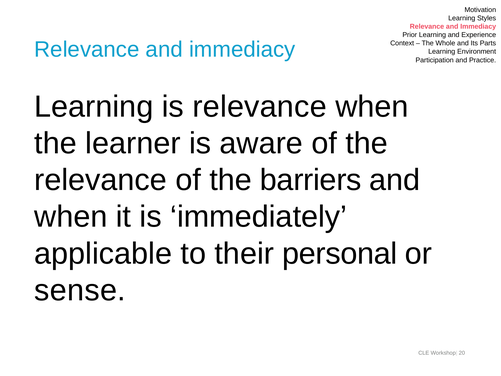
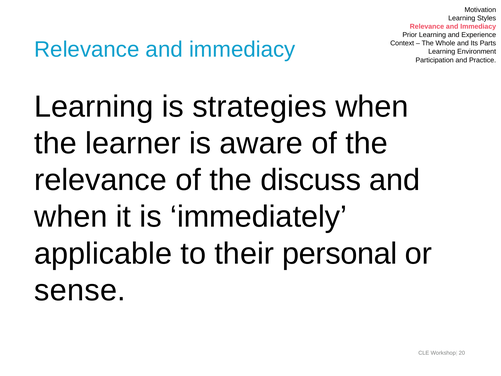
is relevance: relevance -> strategies
barriers: barriers -> discuss
